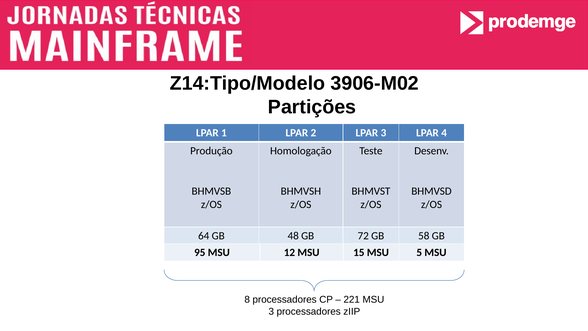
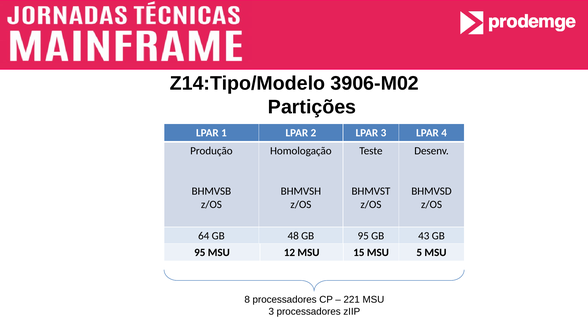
GB 72: 72 -> 95
58: 58 -> 43
